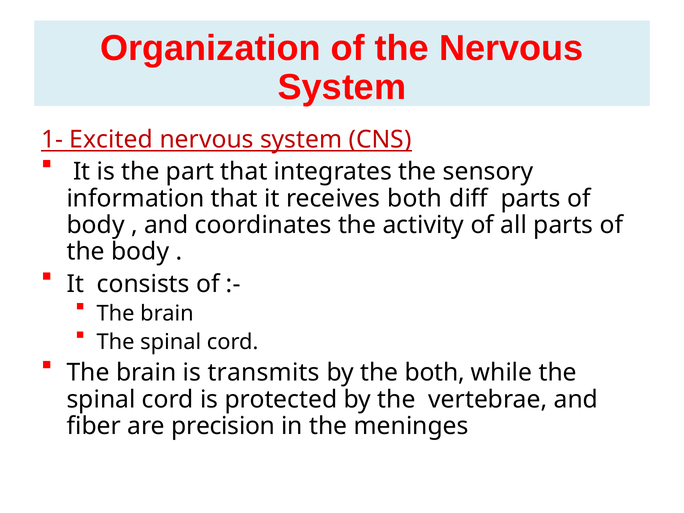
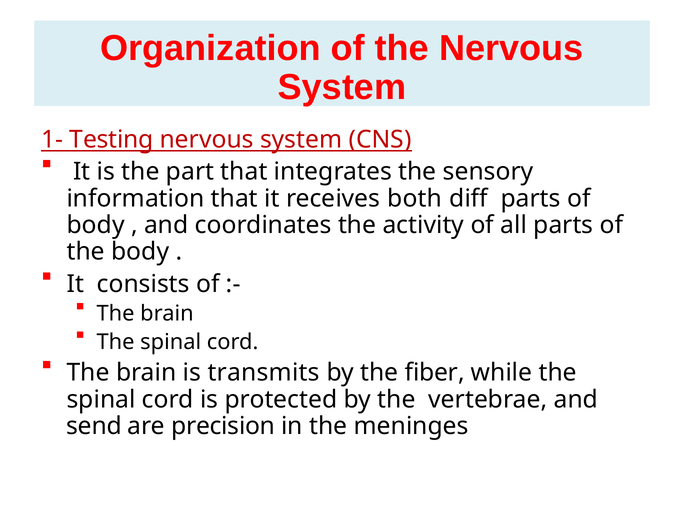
Excited: Excited -> Testing
the both: both -> fiber
fiber: fiber -> send
